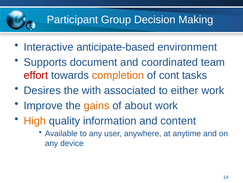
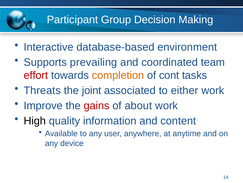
anticipate-based: anticipate-based -> database-based
document: document -> prevailing
Desires: Desires -> Threats
with: with -> joint
gains colour: orange -> red
High colour: orange -> black
